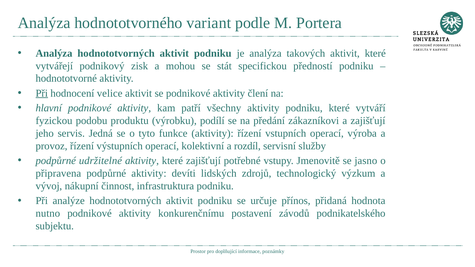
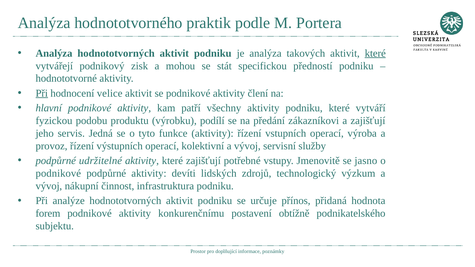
variant: variant -> praktik
které at (375, 53) underline: none -> present
rozdíl at (247, 146): rozdíl -> vývoj
připravena at (58, 174): připravena -> podnikové
nutno: nutno -> forem
závodů: závodů -> obtížně
